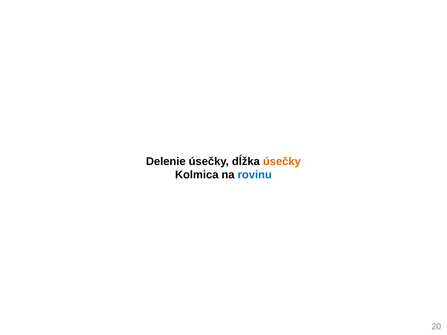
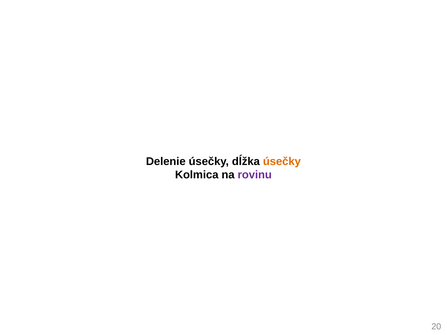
rovinu colour: blue -> purple
